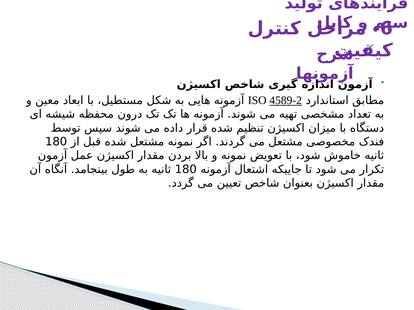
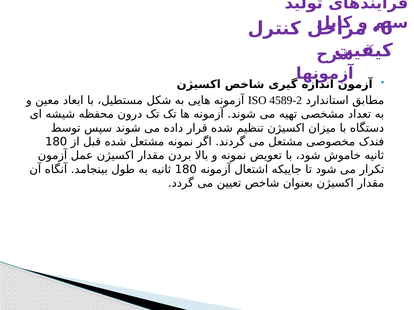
4589-2 underline: present -> none
